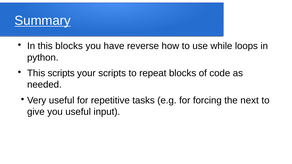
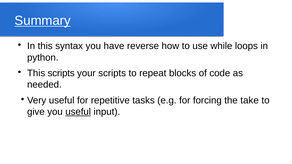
this blocks: blocks -> syntax
next: next -> take
useful at (78, 112) underline: none -> present
